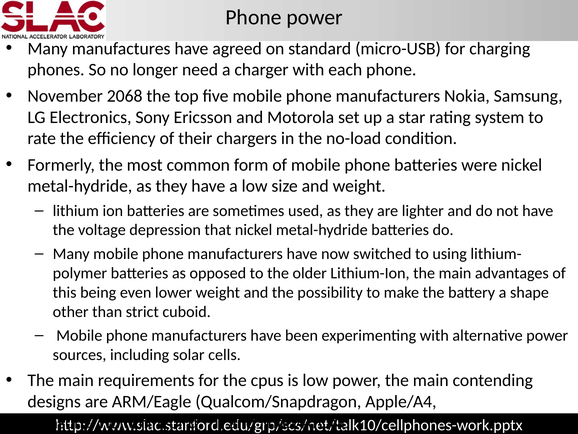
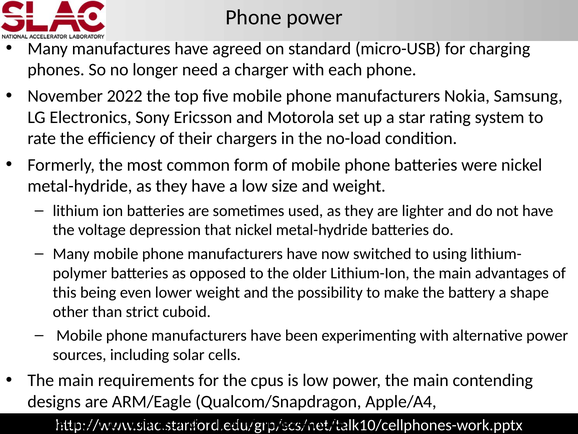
2068: 2068 -> 2022
